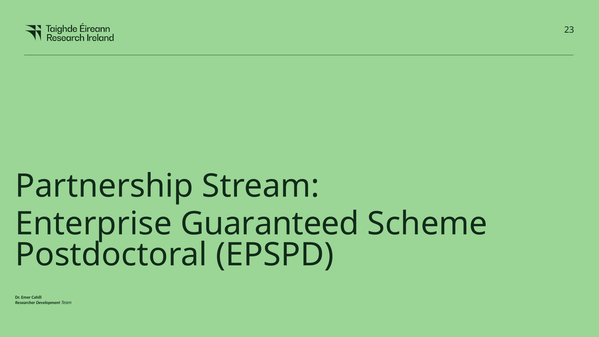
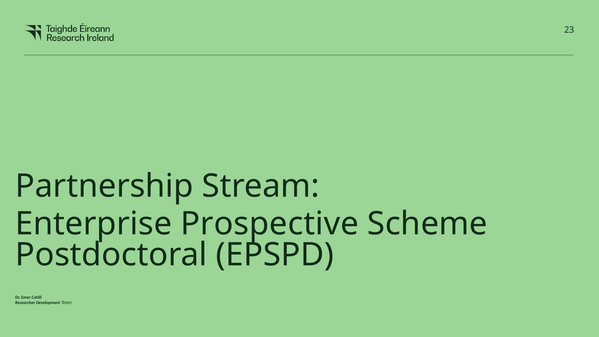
Guaranteed: Guaranteed -> Prospective
